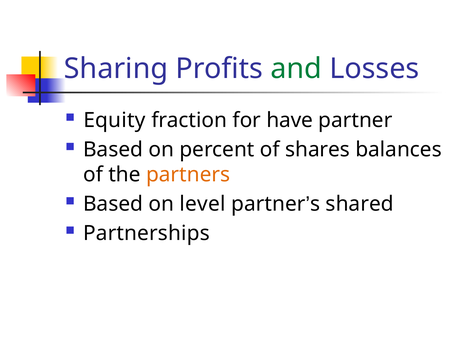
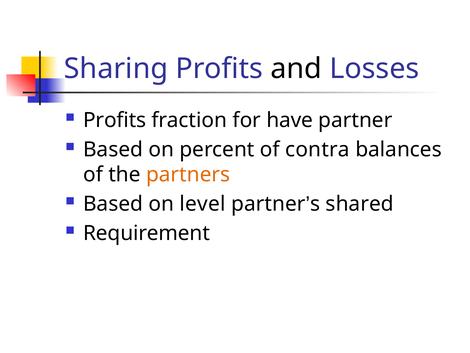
and colour: green -> black
Equity at (114, 120): Equity -> Profits
shares: shares -> contra
Partnerships: Partnerships -> Requirement
